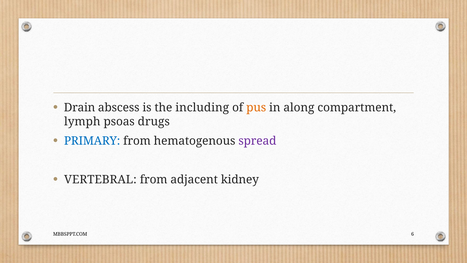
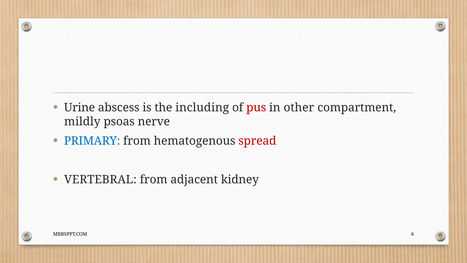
Drain: Drain -> Urine
pus colour: orange -> red
along: along -> other
lymph: lymph -> mildly
drugs: drugs -> nerve
spread colour: purple -> red
